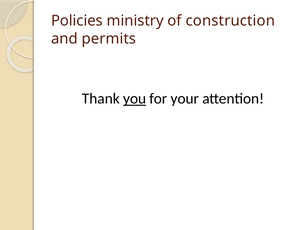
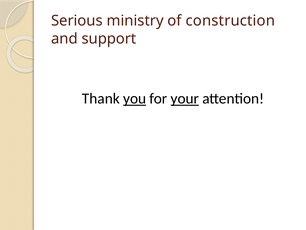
Policies: Policies -> Serious
permits: permits -> support
your underline: none -> present
